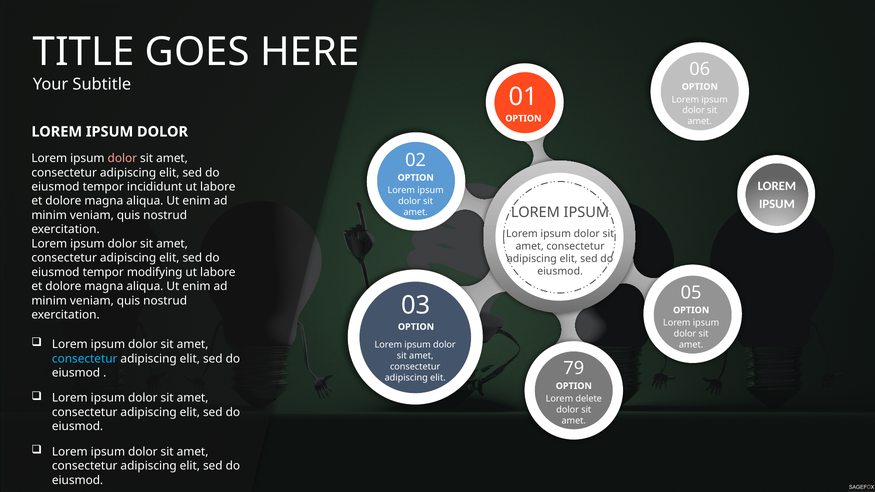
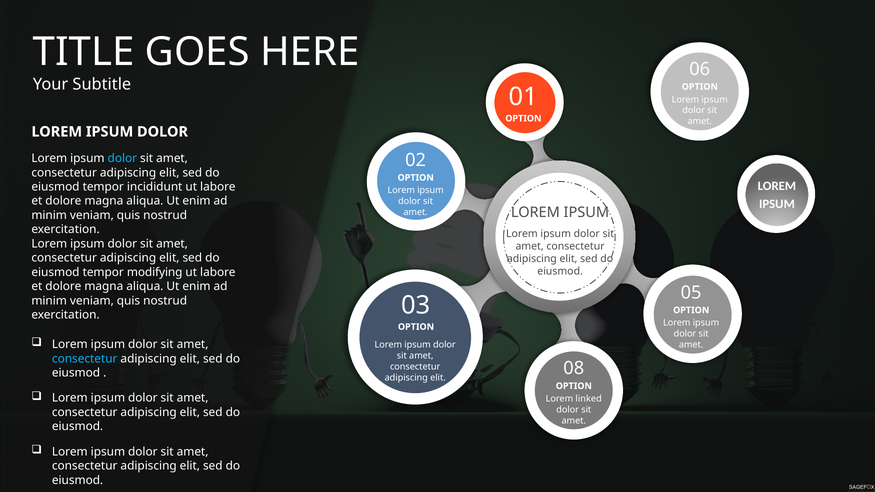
dolor at (122, 158) colour: pink -> light blue
79: 79 -> 08
delete: delete -> linked
